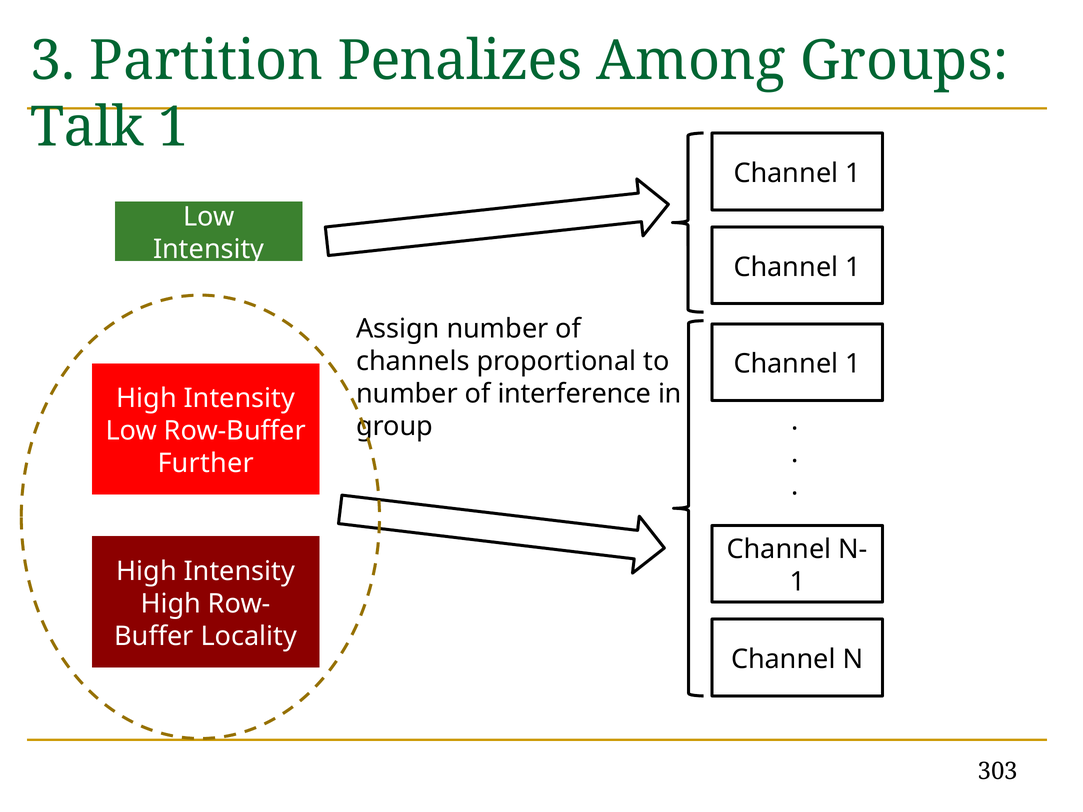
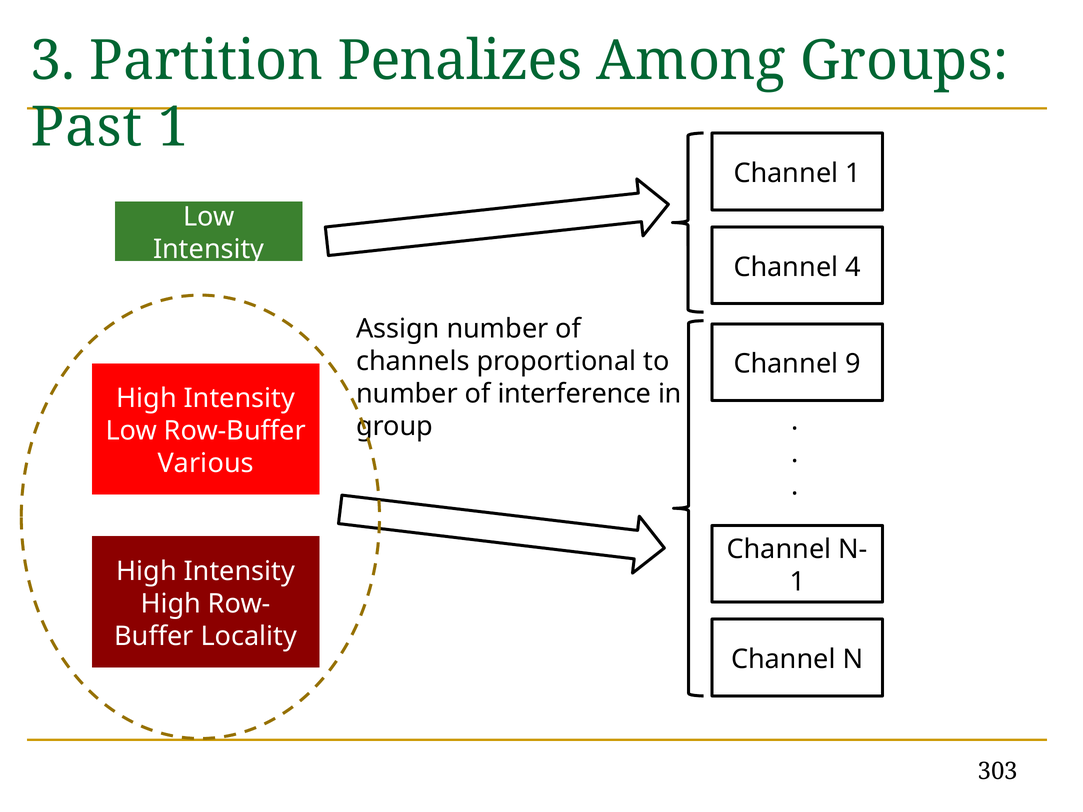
Talk: Talk -> Past
1 at (853, 267): 1 -> 4
1 at (853, 364): 1 -> 9
Further: Further -> Various
